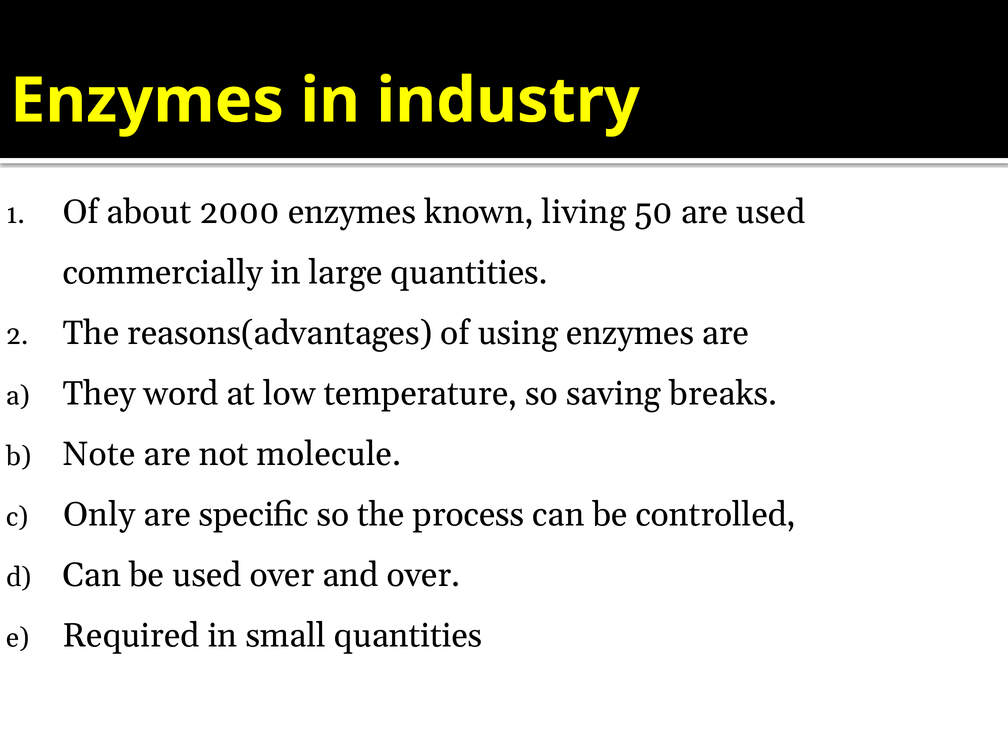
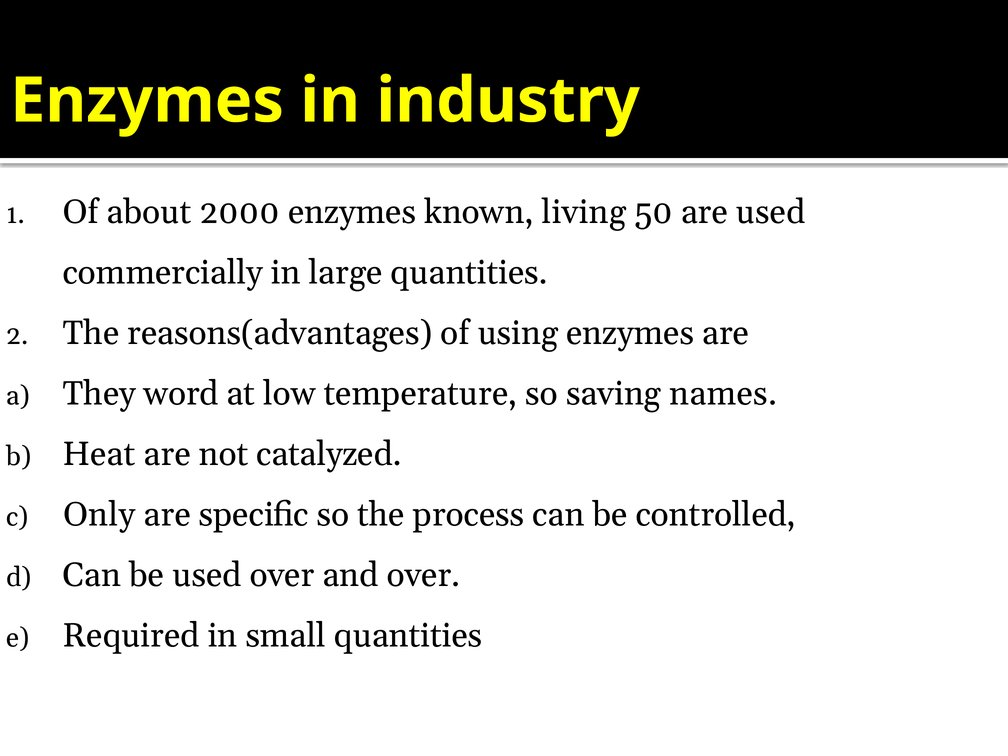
breaks: breaks -> names
Note: Note -> Heat
molecule: molecule -> catalyzed
